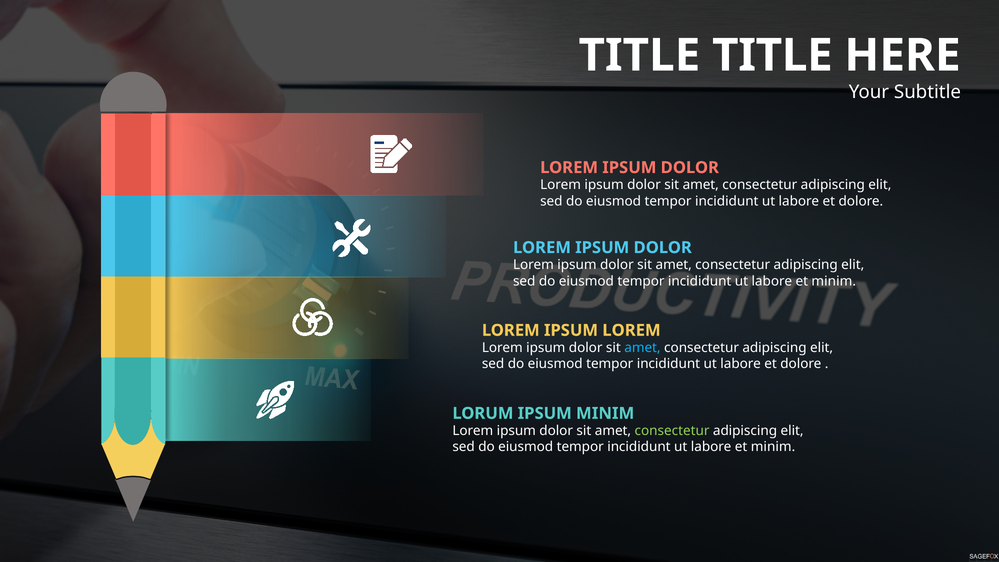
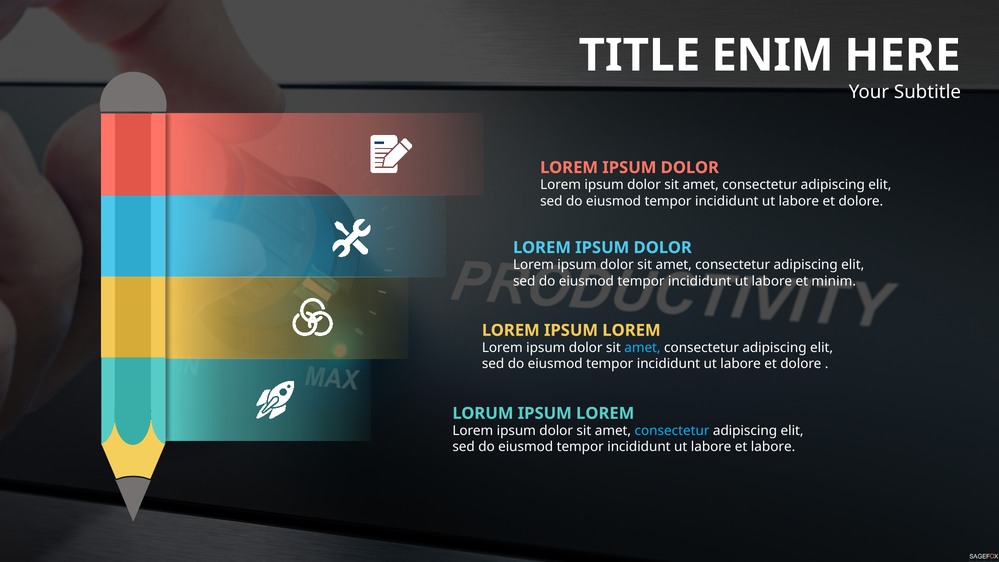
TITLE TITLE: TITLE -> ENIM
LORUM IPSUM MINIM: MINIM -> LOREM
consectetur at (672, 431) colour: light green -> light blue
minim at (773, 447): minim -> labore
